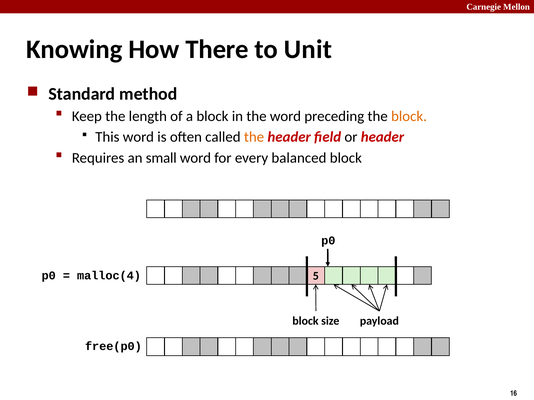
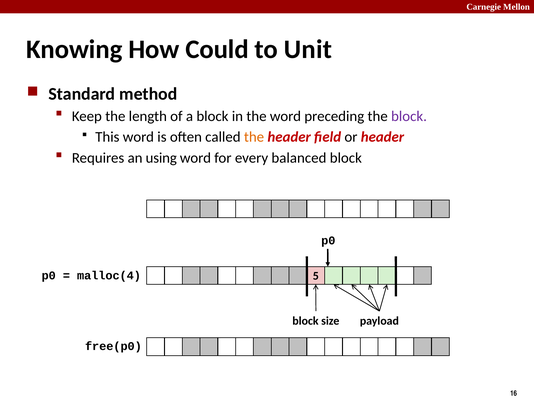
There: There -> Could
block at (409, 116) colour: orange -> purple
small: small -> using
